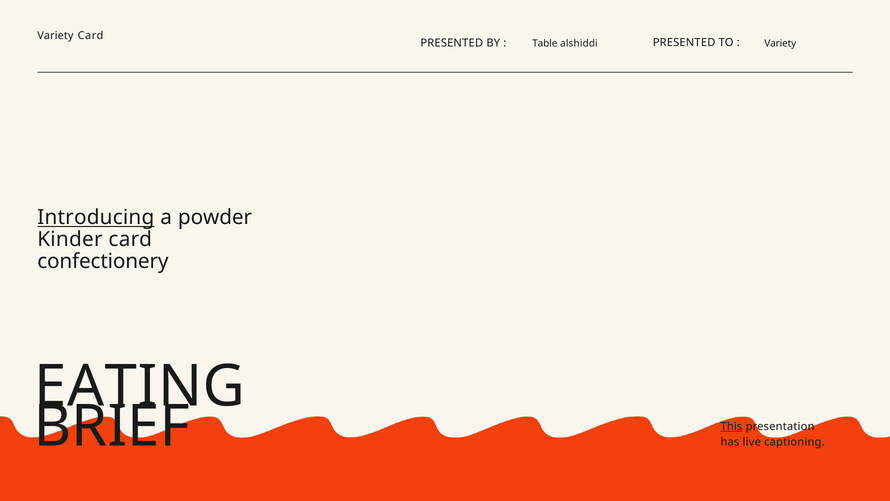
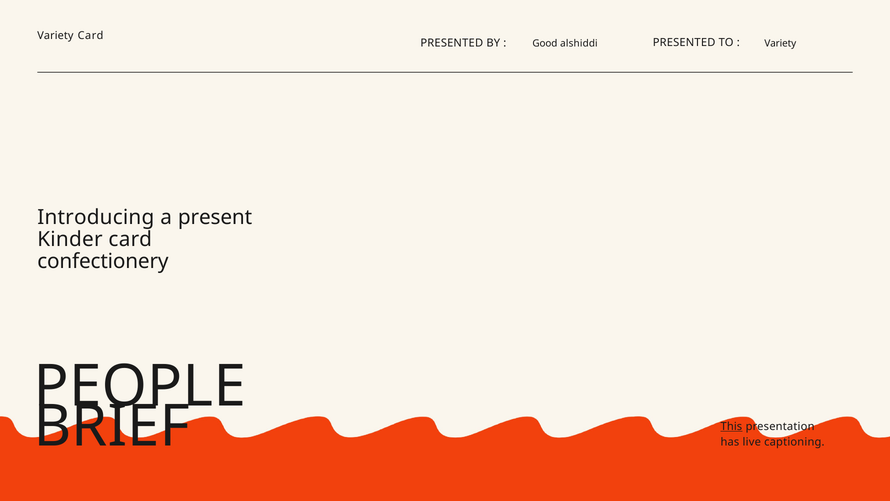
Table: Table -> Good
Introducing underline: present -> none
powder: powder -> present
EATING: EATING -> PEOPLE
